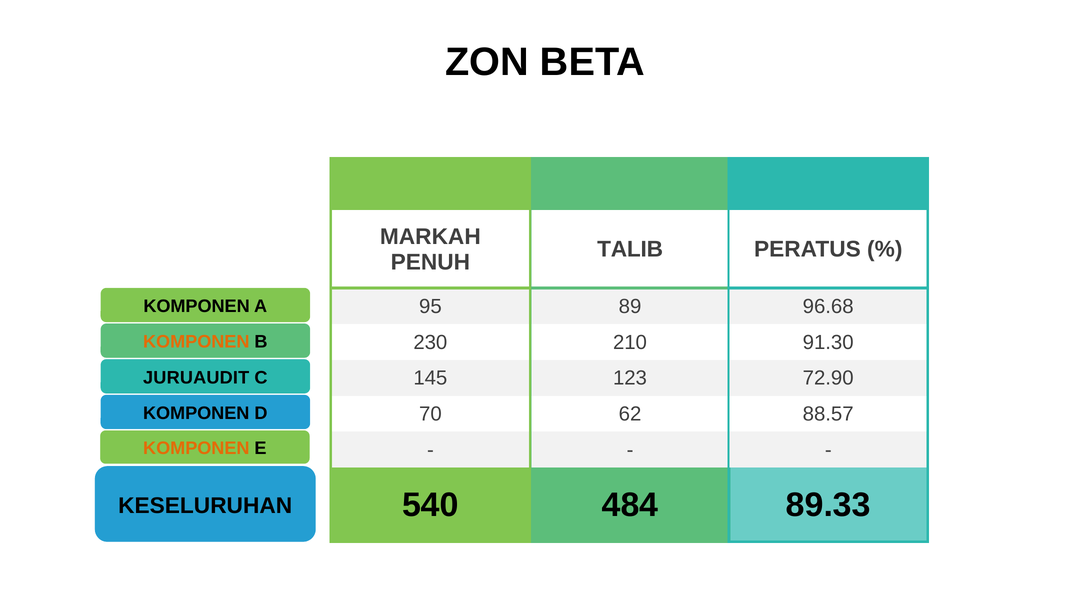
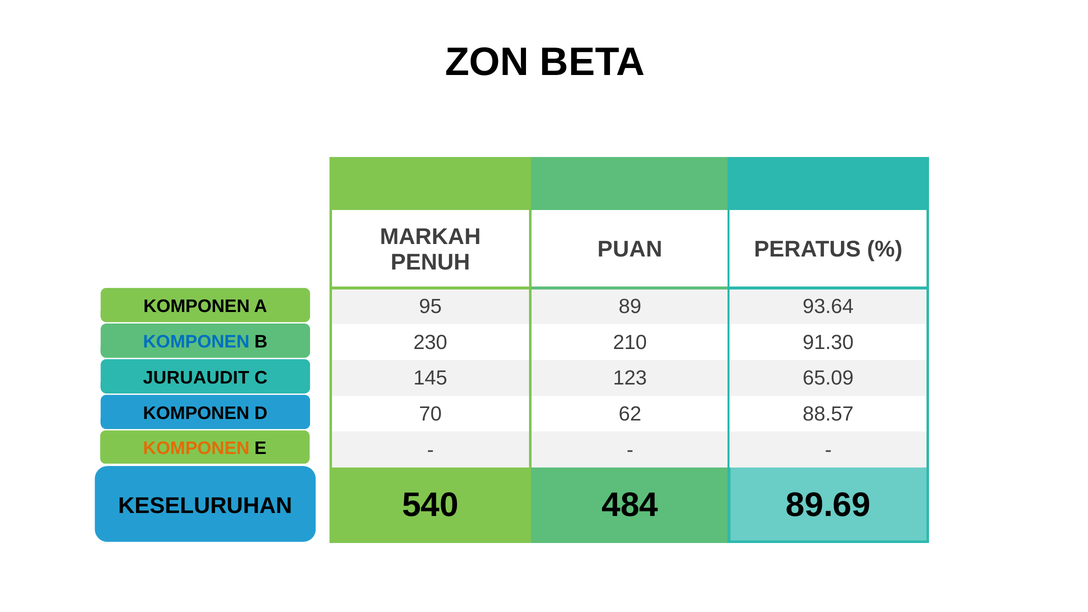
TALIB: TALIB -> PUAN
96.68: 96.68 -> 93.64
KOMPONEN at (196, 342) colour: orange -> blue
72.90: 72.90 -> 65.09
89.33: 89.33 -> 89.69
